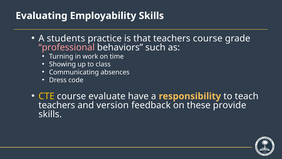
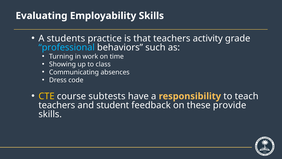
teachers course: course -> activity
professional colour: pink -> light blue
evaluate: evaluate -> subtests
version: version -> student
